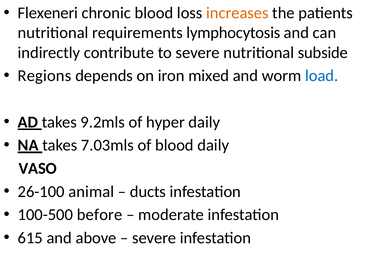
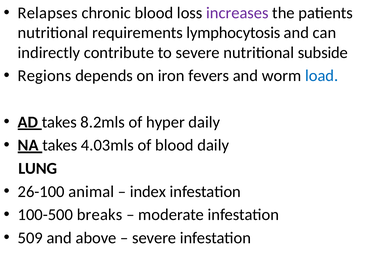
Flexeneri: Flexeneri -> Relapses
increases colour: orange -> purple
mixed: mixed -> fevers
9.2mls: 9.2mls -> 8.2mls
7.03mls: 7.03mls -> 4.03mls
VASO: VASO -> LUNG
ducts: ducts -> index
before: before -> breaks
615: 615 -> 509
